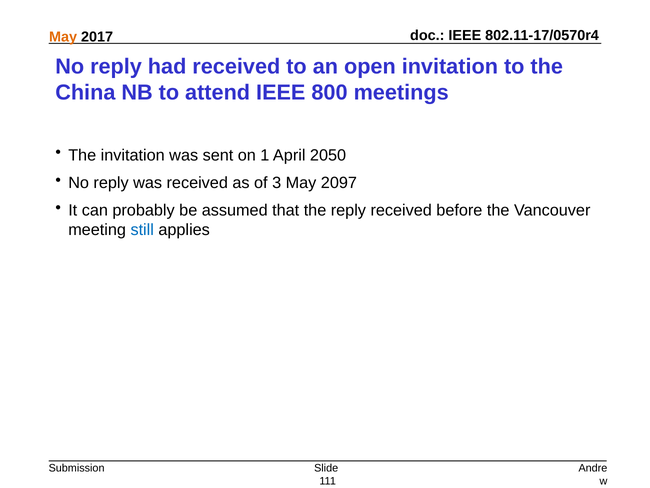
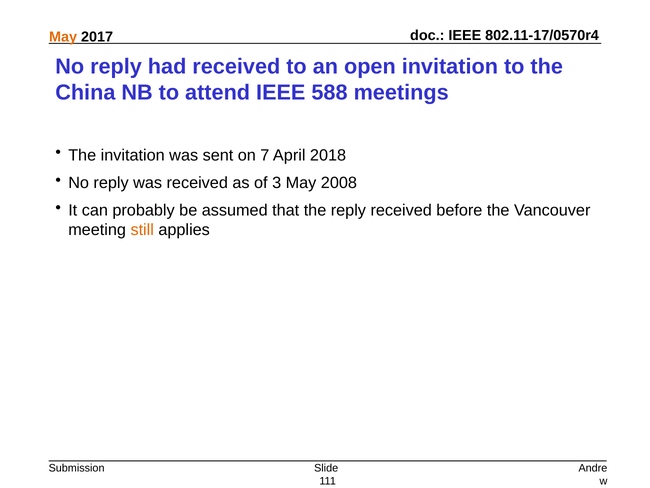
800: 800 -> 588
1: 1 -> 7
2050: 2050 -> 2018
2097: 2097 -> 2008
still colour: blue -> orange
